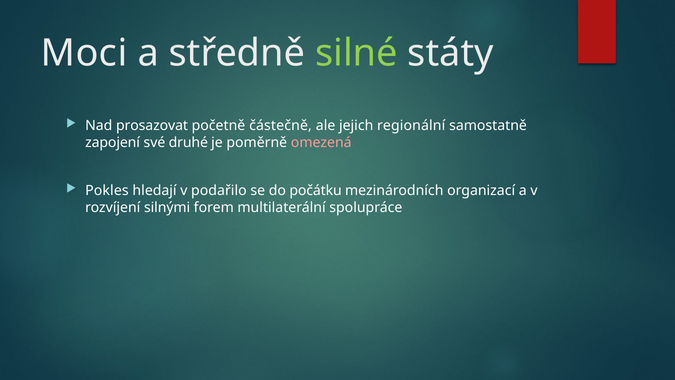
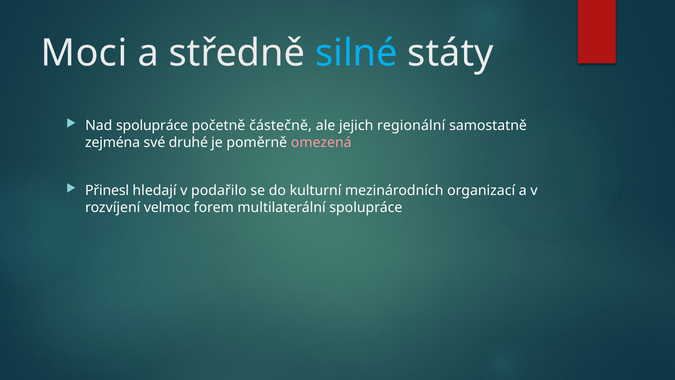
silné colour: light green -> light blue
Nad prosazovat: prosazovat -> spolupráce
zapojení: zapojení -> zejména
Pokles: Pokles -> Přinesl
počátku: počátku -> kulturní
silnými: silnými -> velmoc
